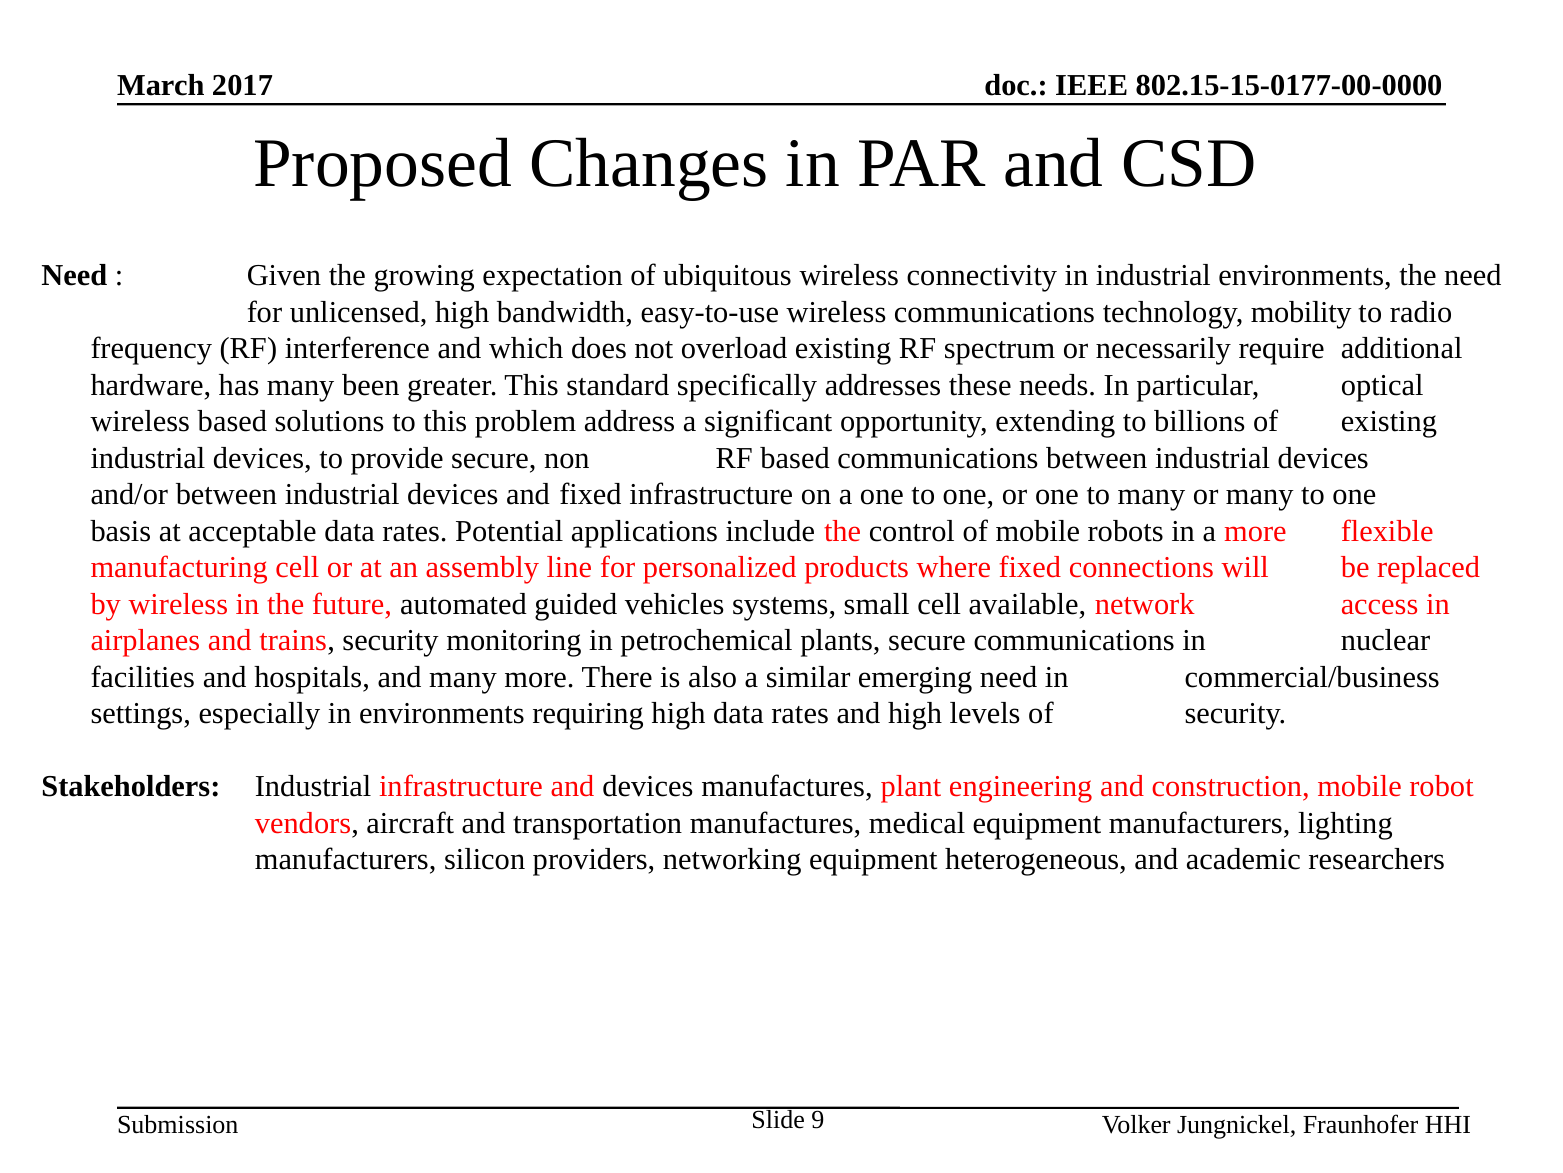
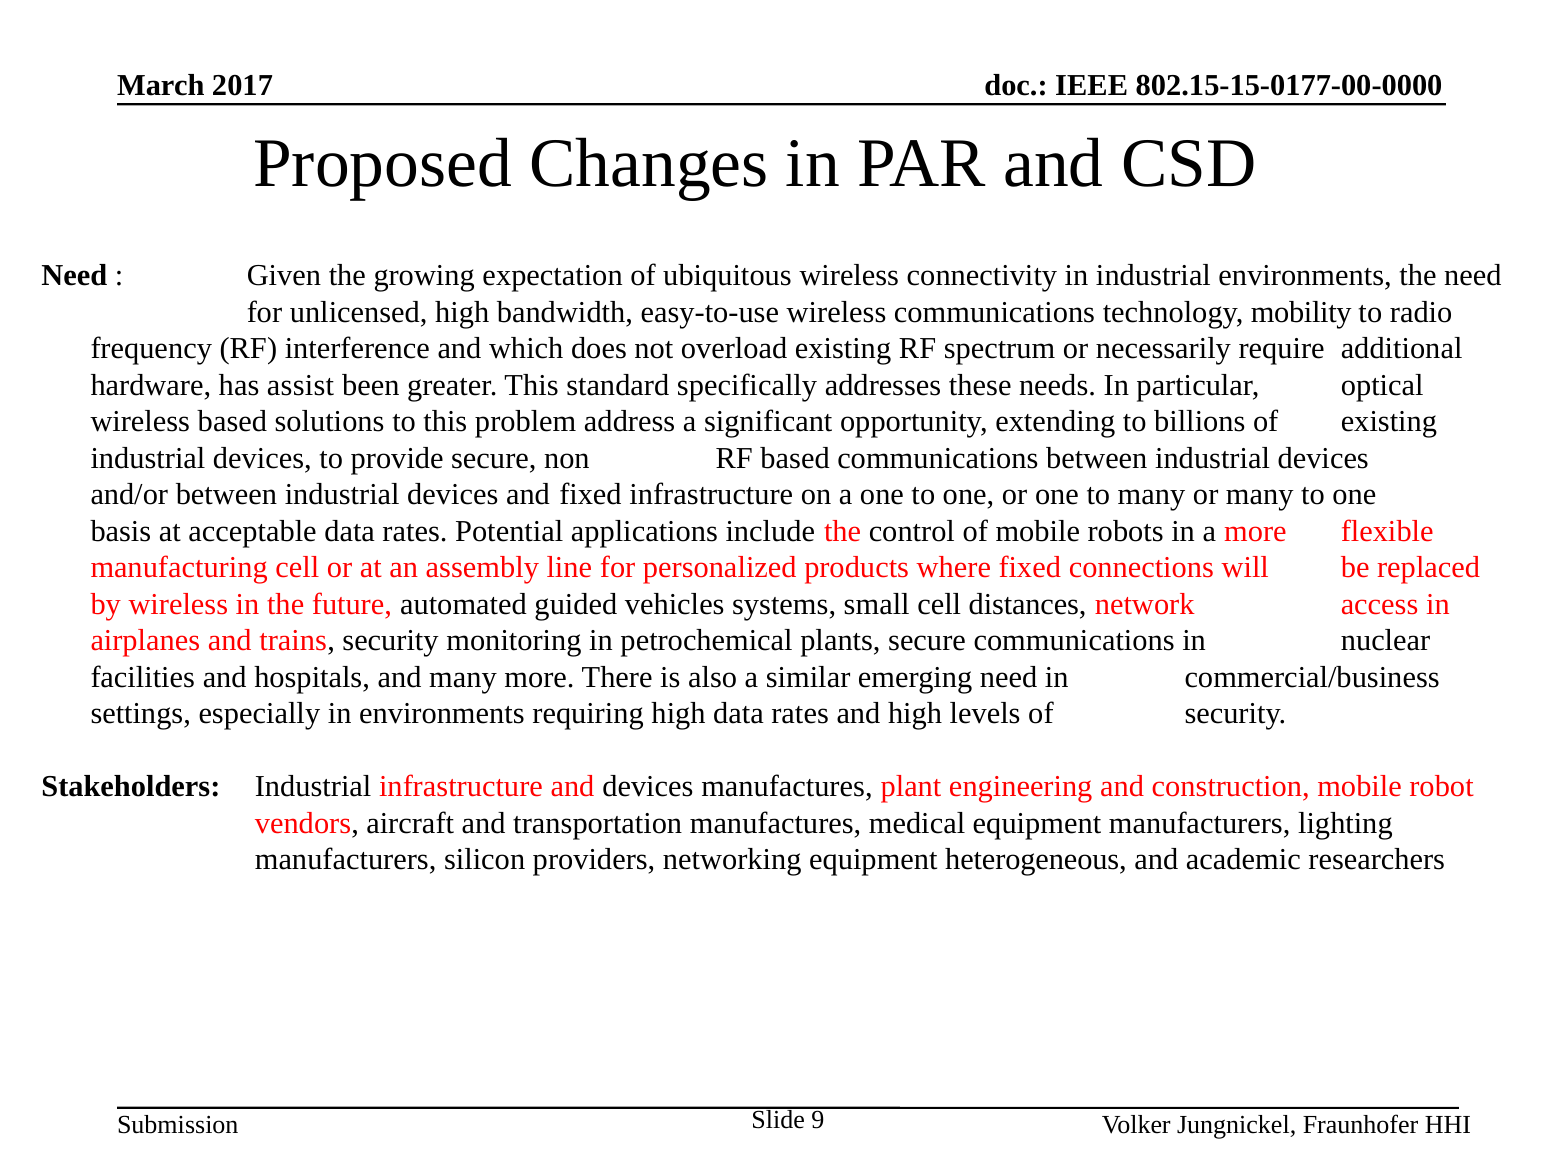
has many: many -> assist
available: available -> distances
